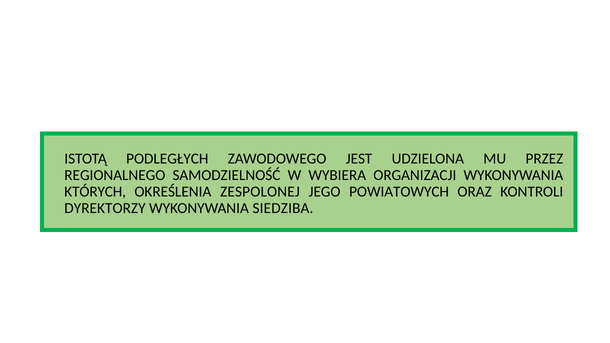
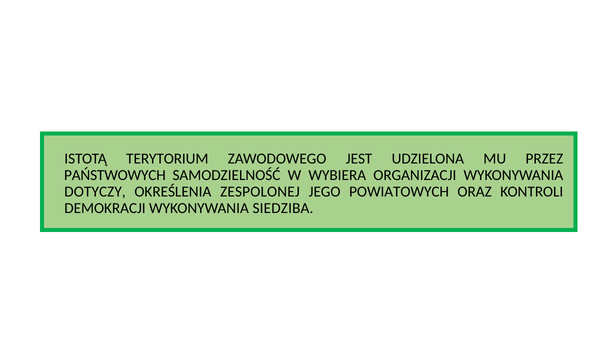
PODLEGŁYCH: PODLEGŁYCH -> TERYTORIUM
REGIONALNEGO: REGIONALNEGO -> PAŃSTWOWYCH
KTÓRYCH: KTÓRYCH -> DOTYCZY
DYREKTORZY: DYREKTORZY -> DEMOKRACJI
